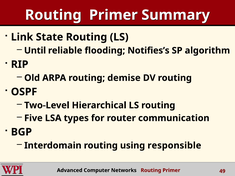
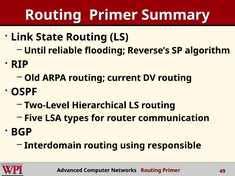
Notifies’s: Notifies’s -> Reverse’s
demise: demise -> current
